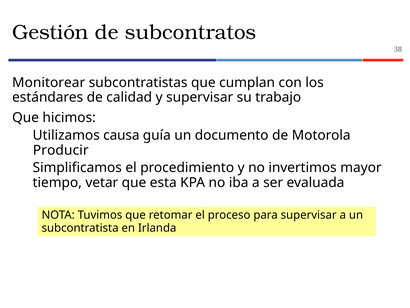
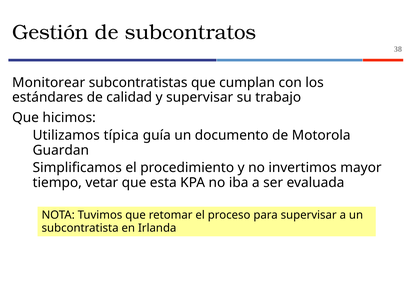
causa: causa -> típica
Producir: Producir -> Guardan
